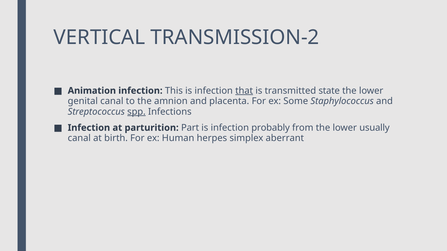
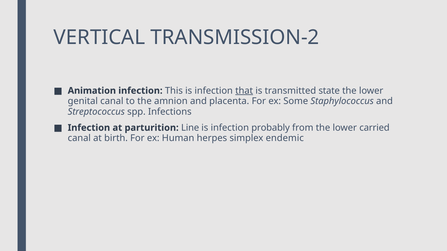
spp underline: present -> none
Part: Part -> Line
usually: usually -> carried
aberrant: aberrant -> endemic
